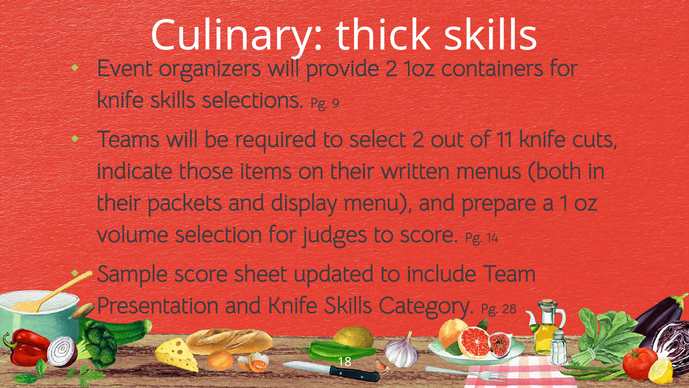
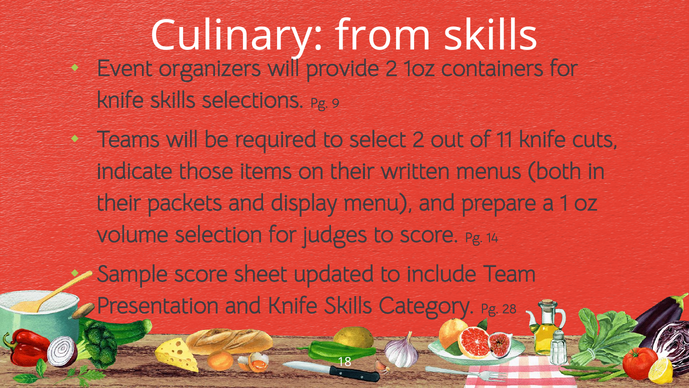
thick: thick -> from
